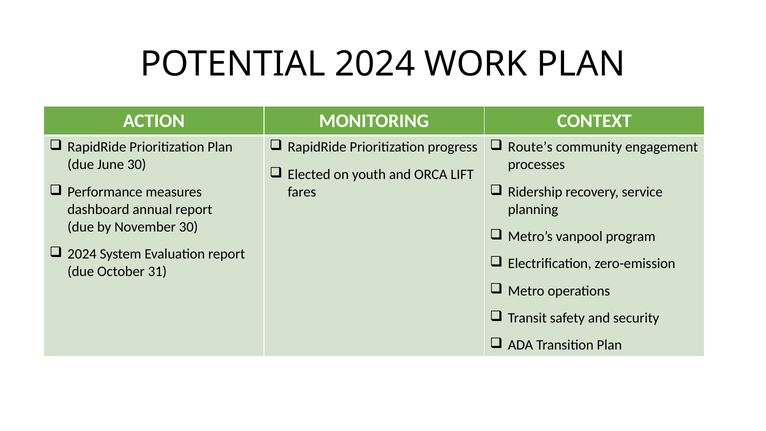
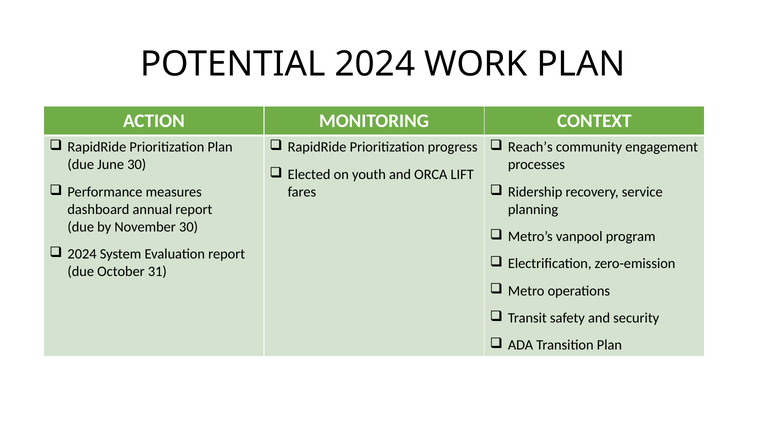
Route’s: Route’s -> Reach’s
